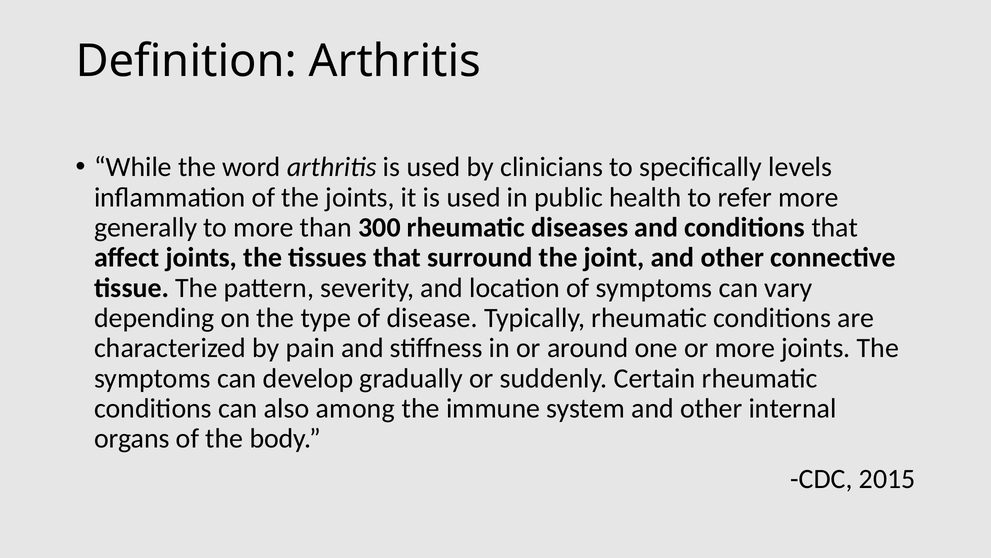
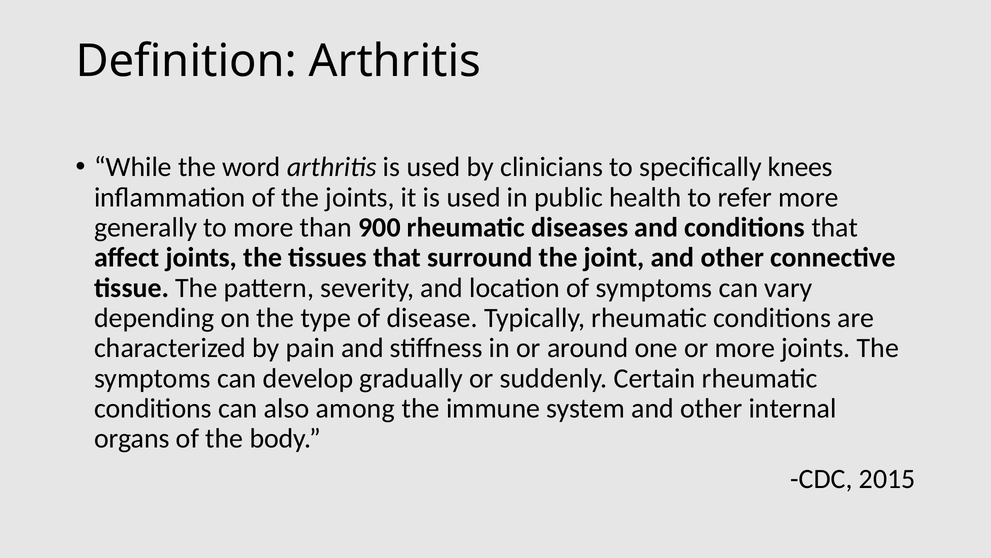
levels: levels -> knees
300: 300 -> 900
